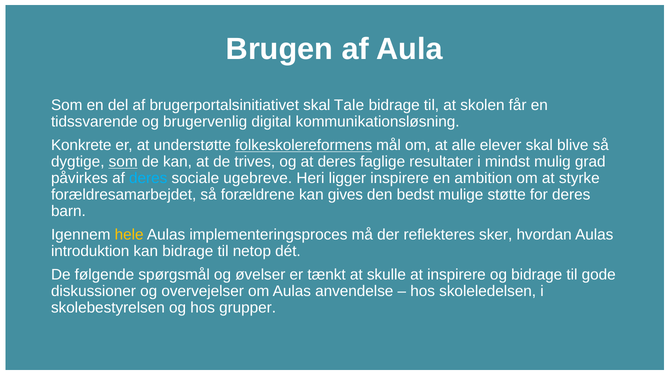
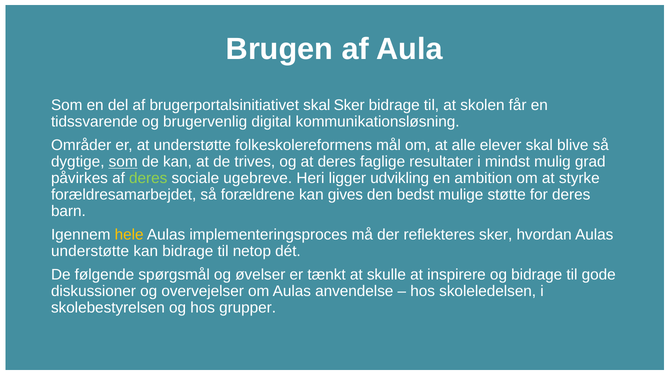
skal Tale: Tale -> Sker
Konkrete: Konkrete -> Områder
folkeskolereformens underline: present -> none
deres at (148, 178) colour: light blue -> light green
ligger inspirere: inspirere -> udvikling
introduktion at (90, 251): introduktion -> understøtte
